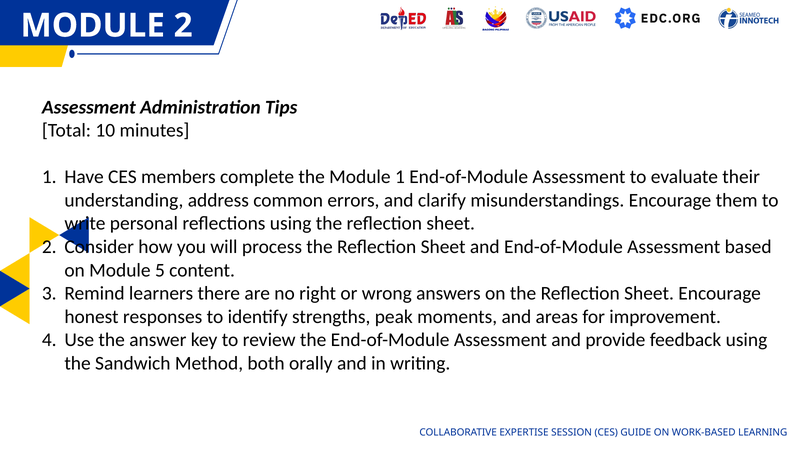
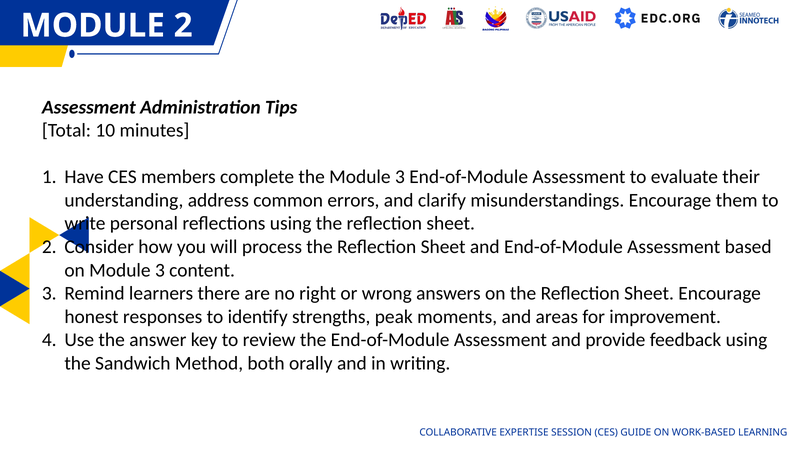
the Module 1: 1 -> 3
on Module 5: 5 -> 3
